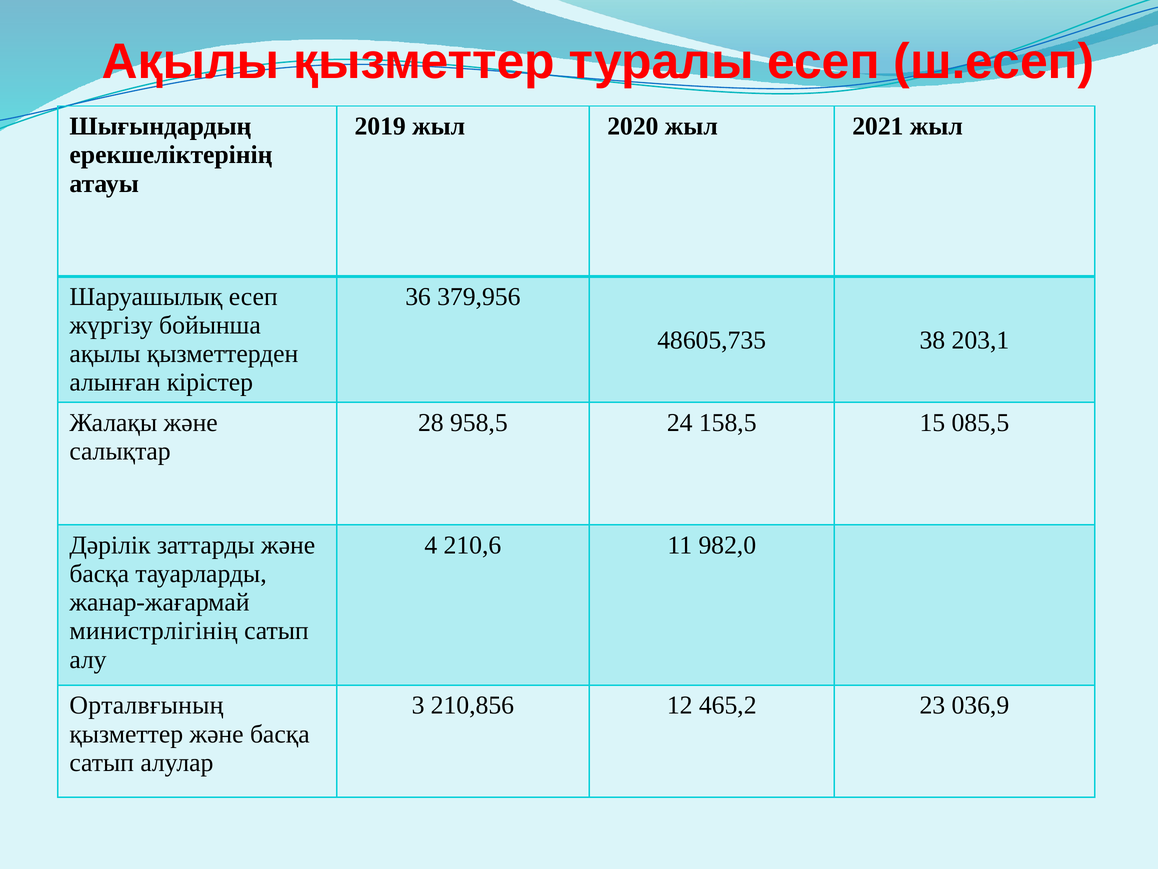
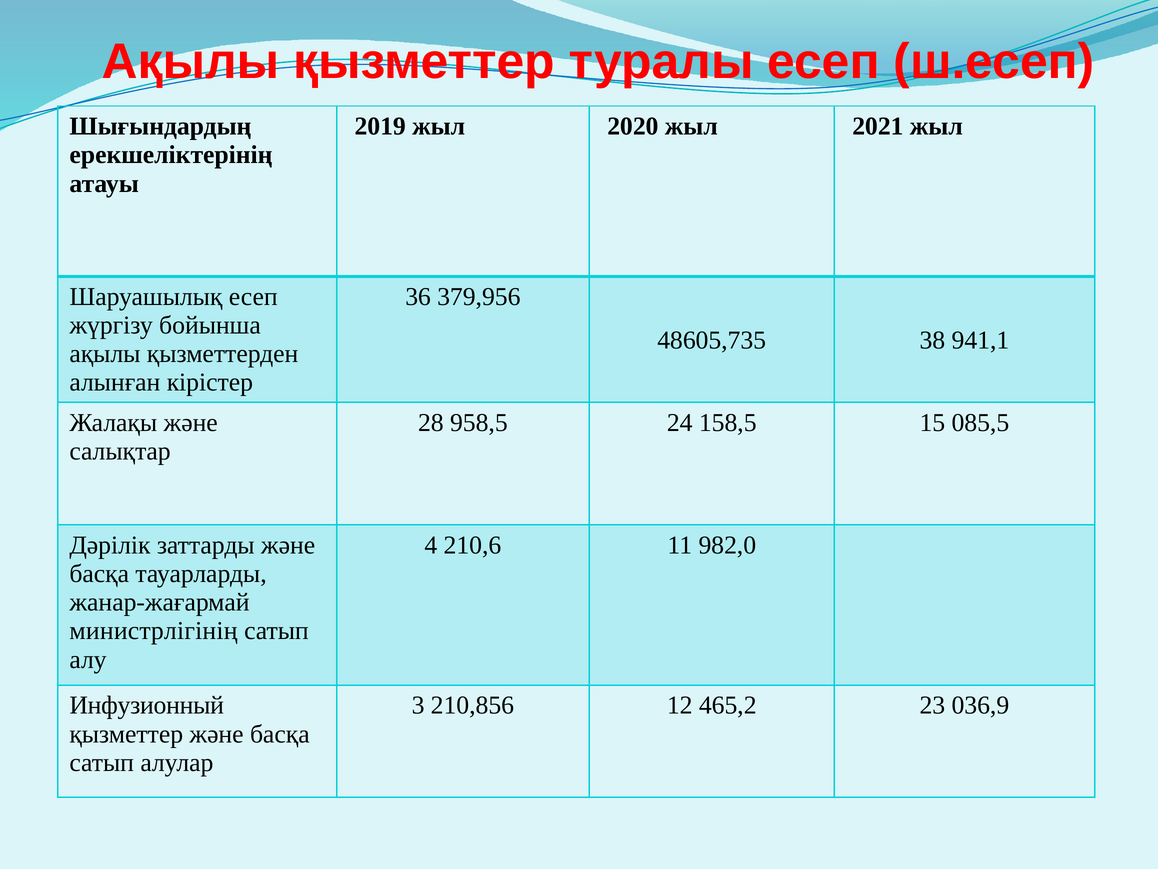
203,1: 203,1 -> 941,1
Орталвғының: Орталвғының -> Инфузионный
